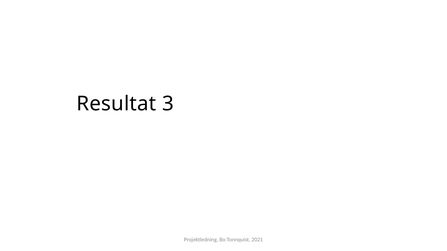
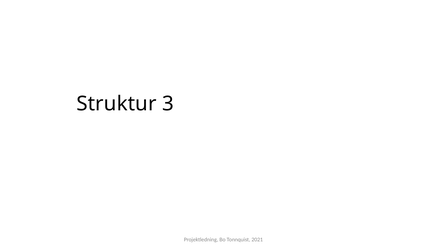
Resultat: Resultat -> Struktur
